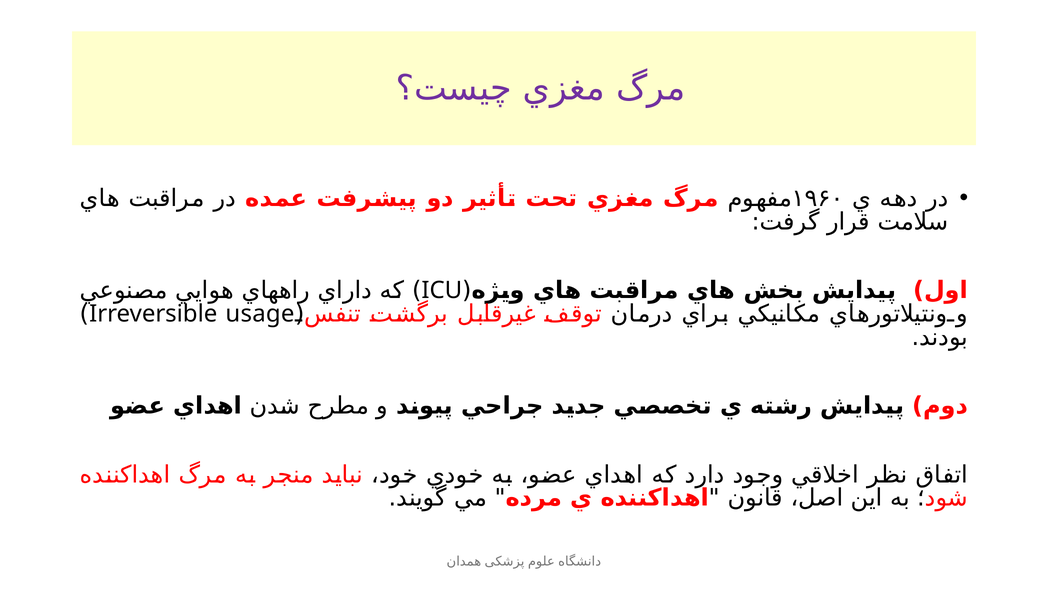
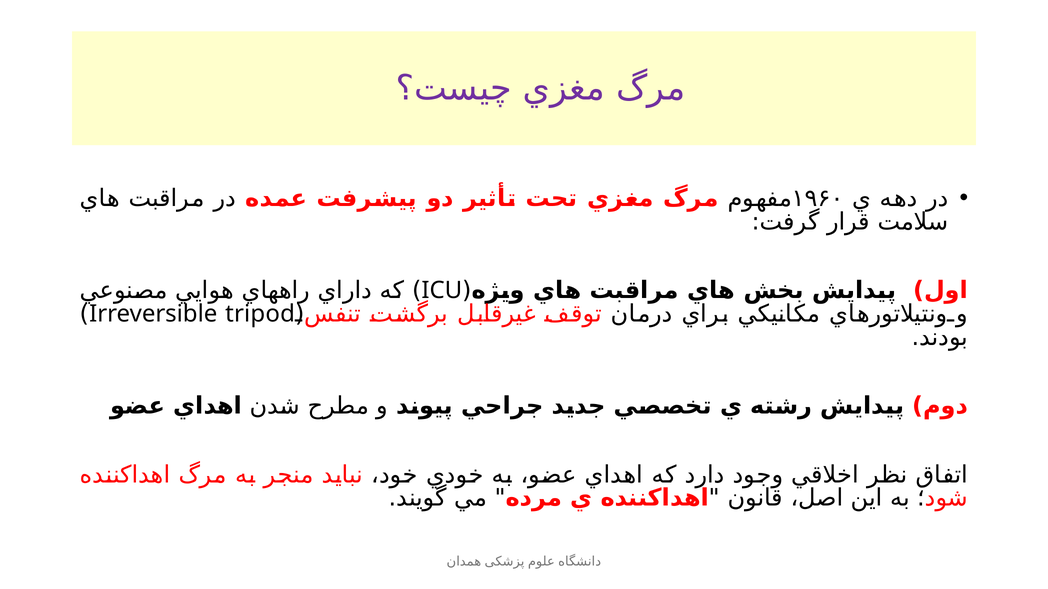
usage: usage -> tripod
